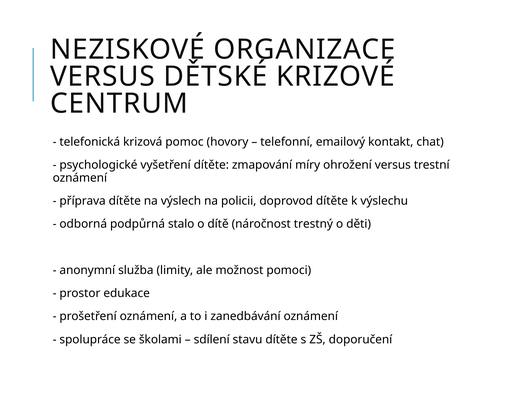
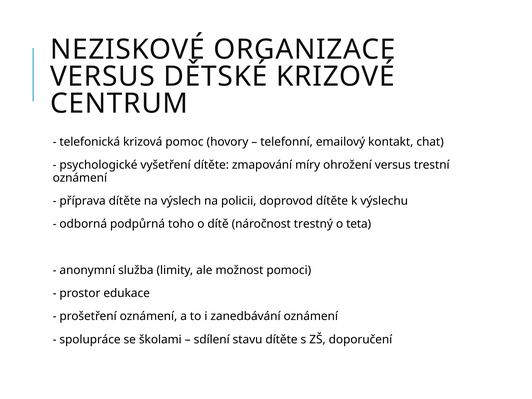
stalo: stalo -> toho
děti: děti -> teta
